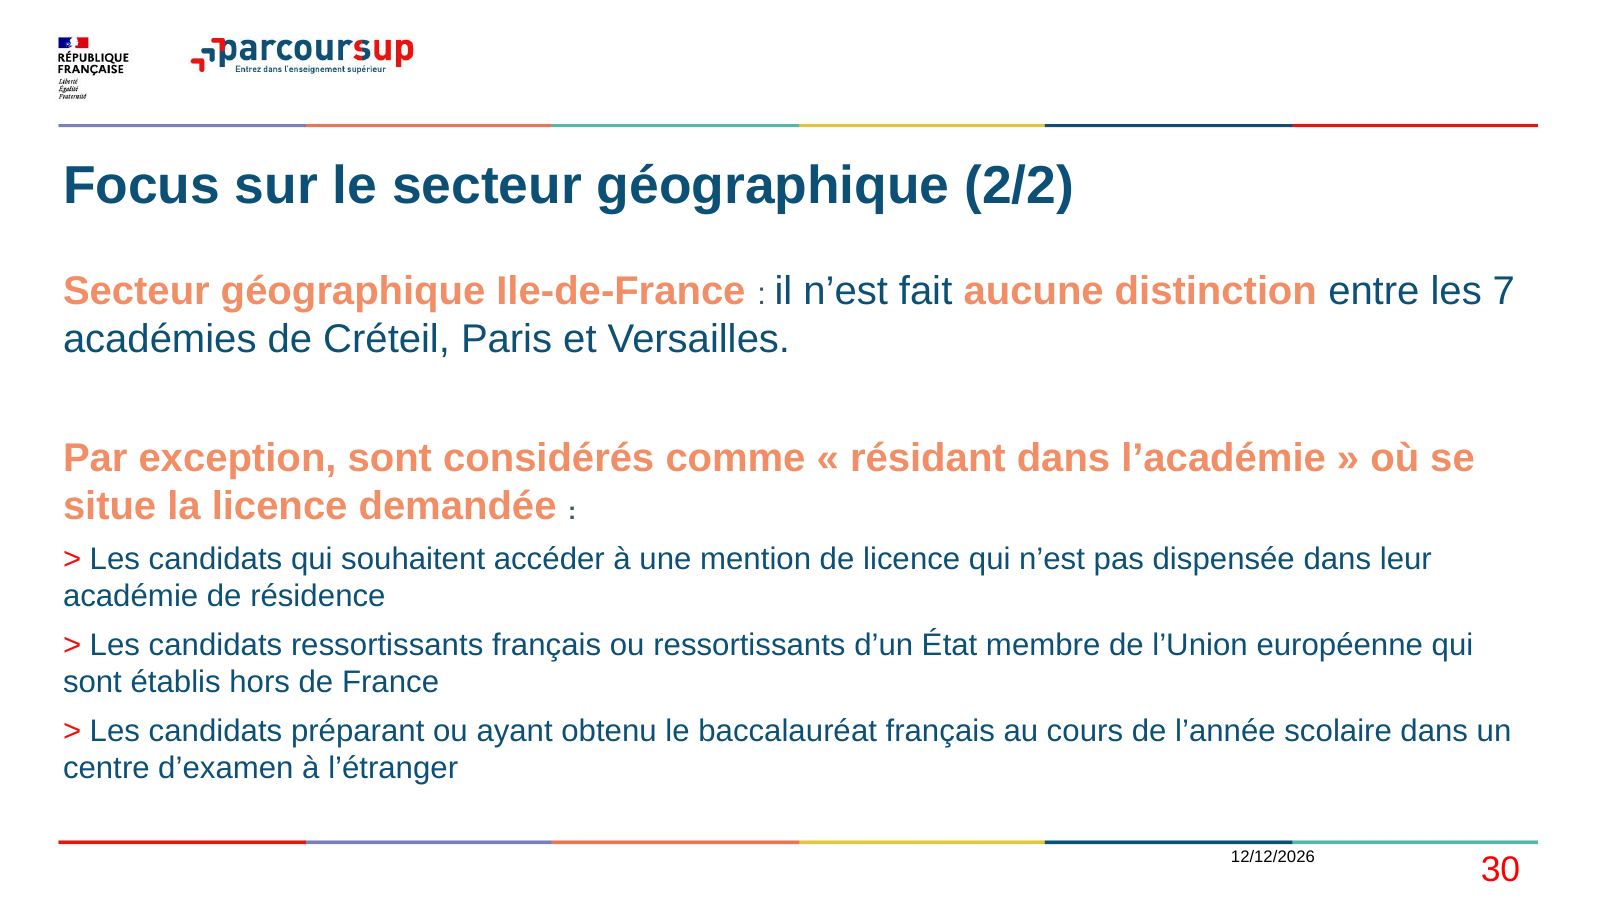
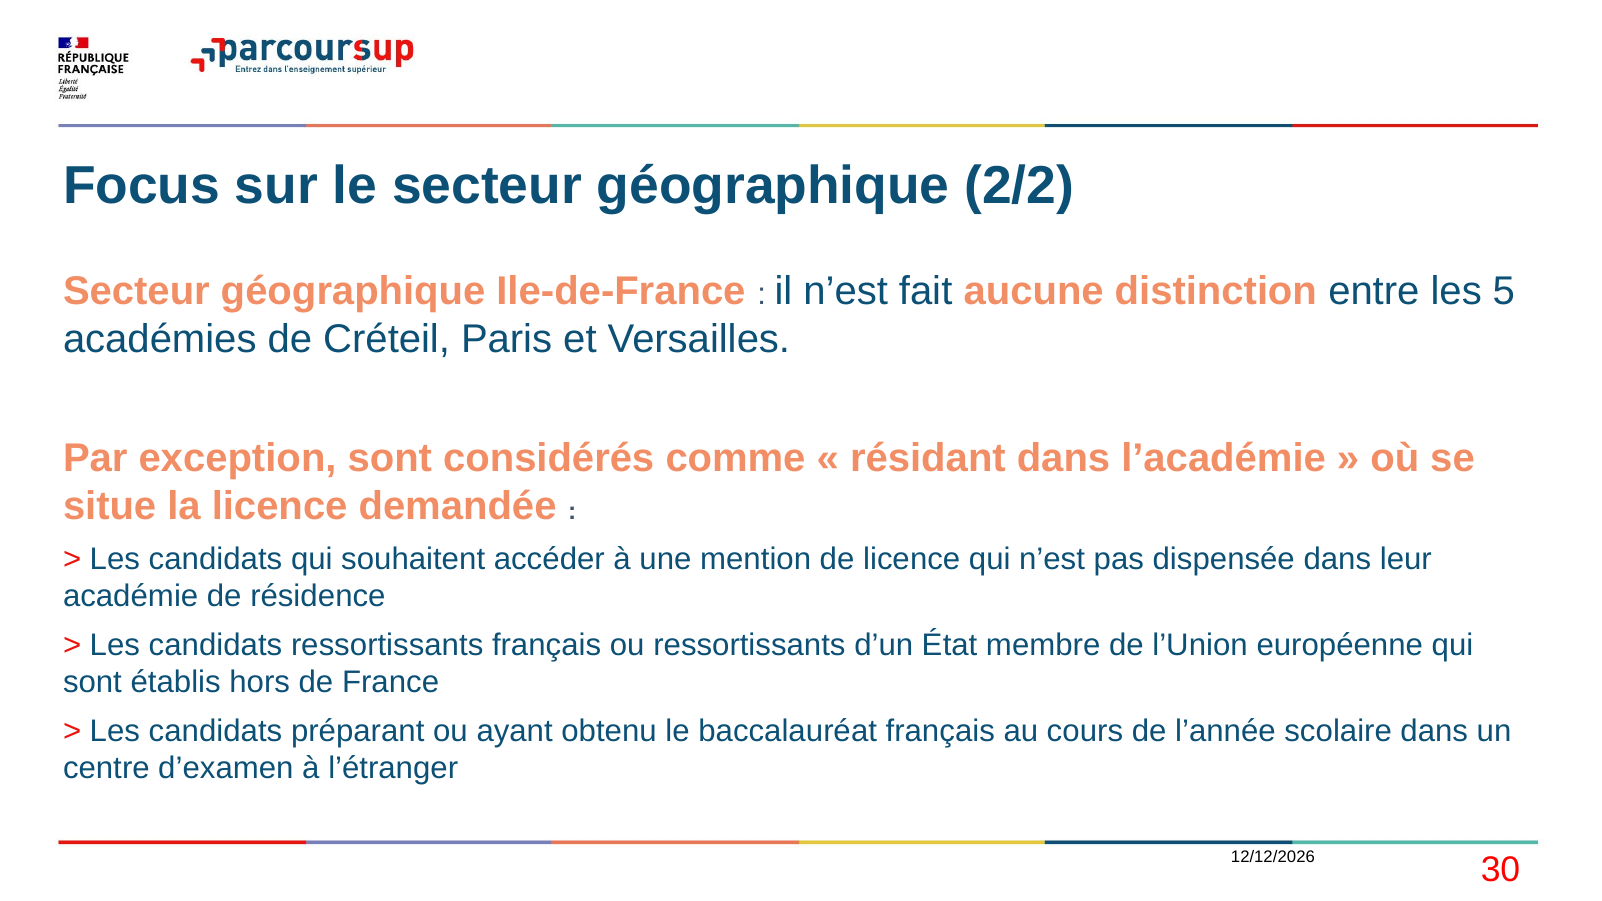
7: 7 -> 5
